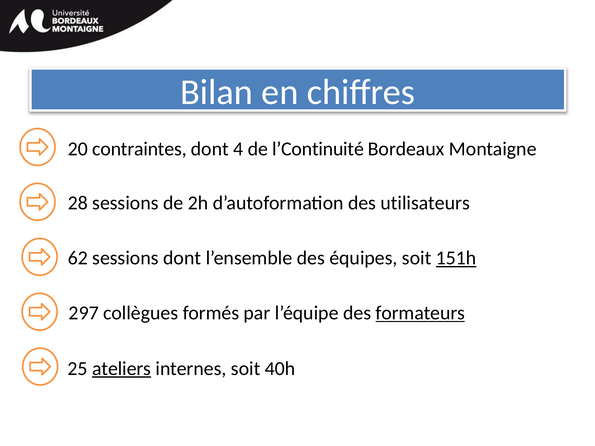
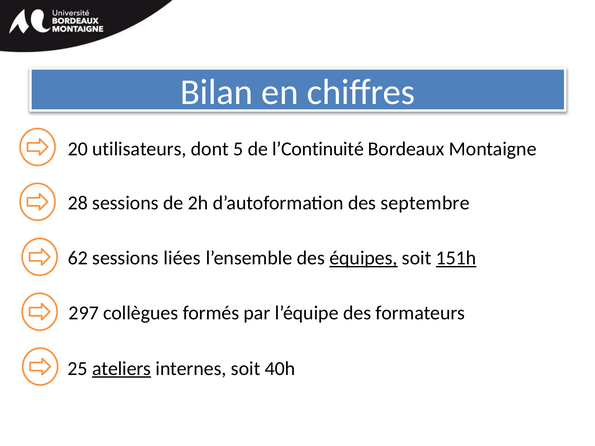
contraintes: contraintes -> utilisateurs
4: 4 -> 5
utilisateurs: utilisateurs -> septembre
sessions dont: dont -> liées
équipes underline: none -> present
formateurs underline: present -> none
